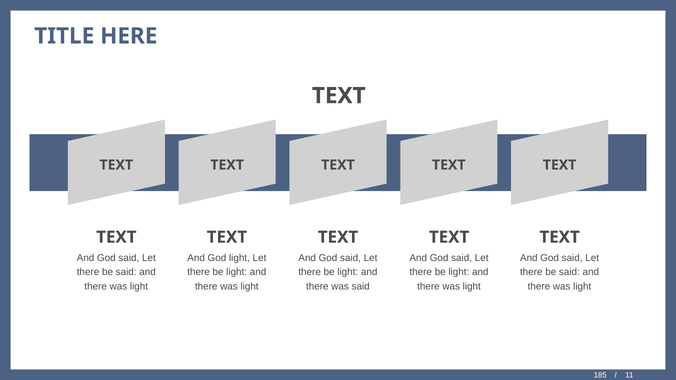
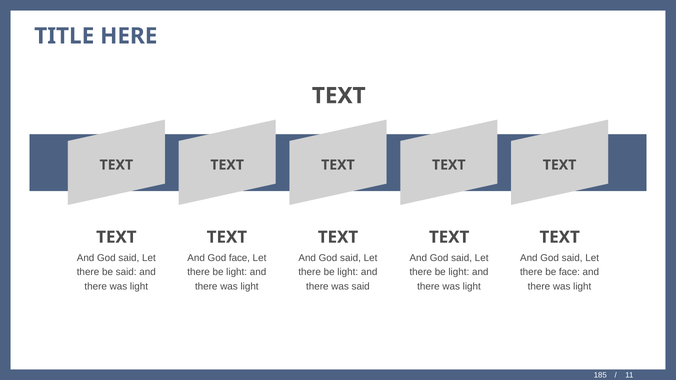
God light: light -> face
said at (569, 272): said -> face
